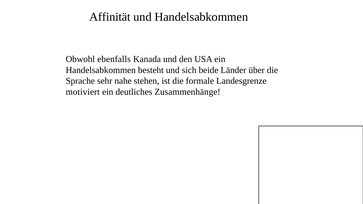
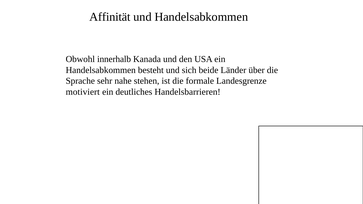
ebenfalls: ebenfalls -> innerhalb
Zusammenhänge: Zusammenhänge -> Handelsbarrieren
